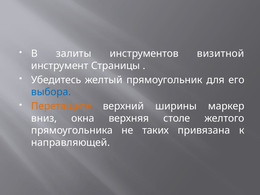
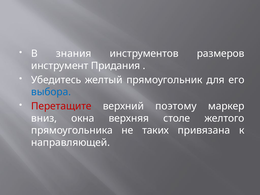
залиты: залиты -> знания
визитной: визитной -> размеров
Страницы: Страницы -> Придания
Перетащите colour: orange -> red
ширины: ширины -> поэтому
